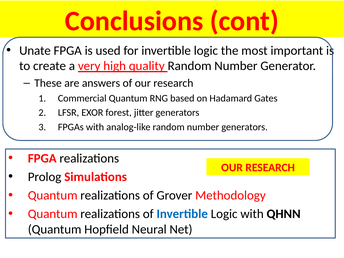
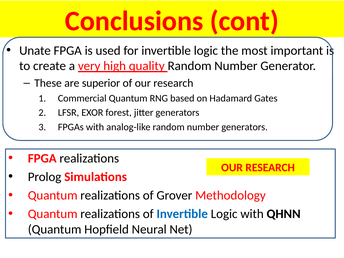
answers: answers -> superior
